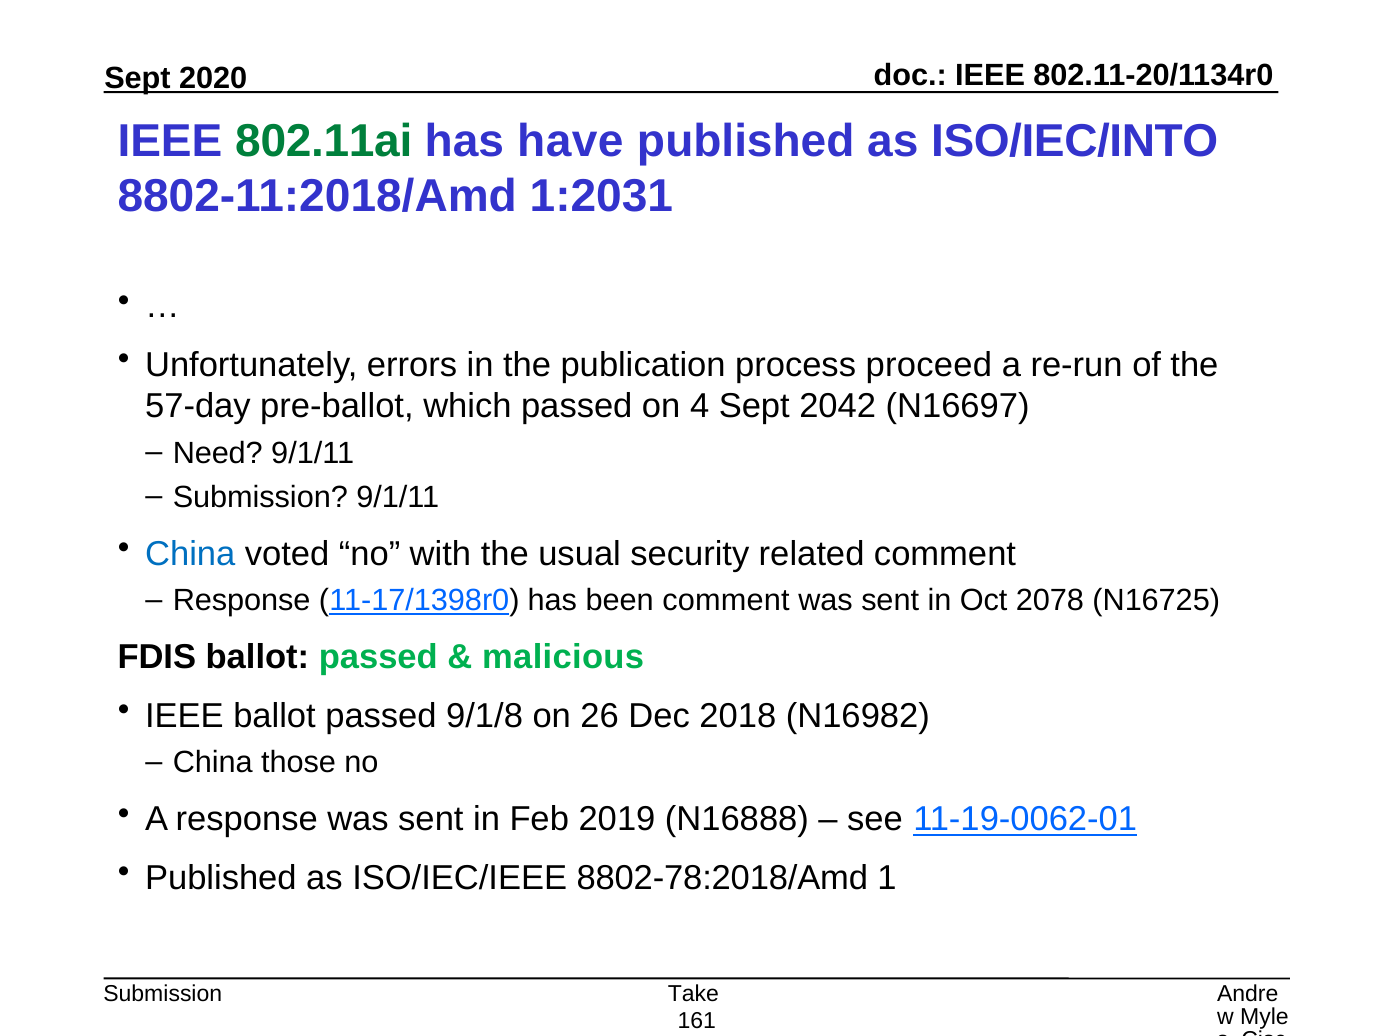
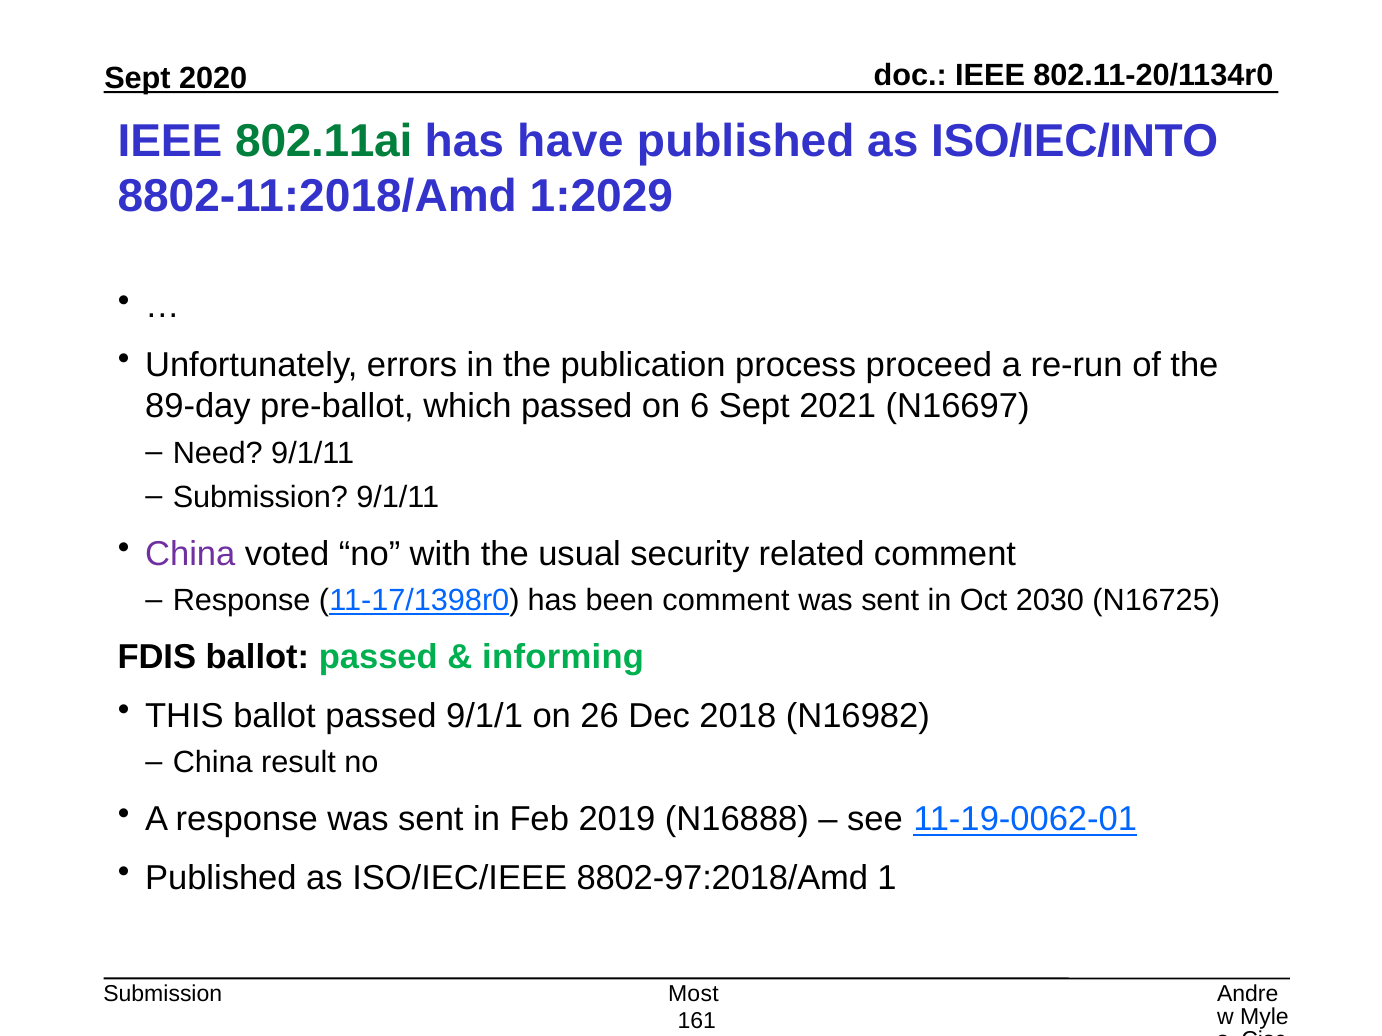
1:2031: 1:2031 -> 1:2029
57-day: 57-day -> 89-day
4: 4 -> 6
2042: 2042 -> 2021
China at (190, 555) colour: blue -> purple
2078: 2078 -> 2030
malicious: malicious -> informing
IEEE at (184, 717): IEEE -> THIS
9/1/8: 9/1/8 -> 9/1/1
those: those -> result
8802-78:2018/Amd: 8802-78:2018/Amd -> 8802-97:2018/Amd
Take: Take -> Most
